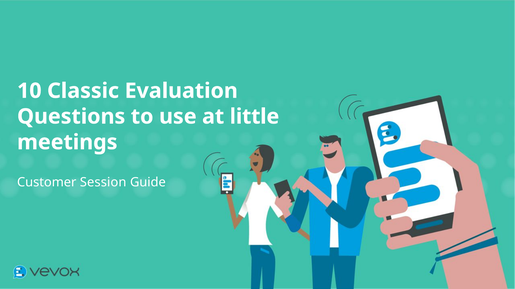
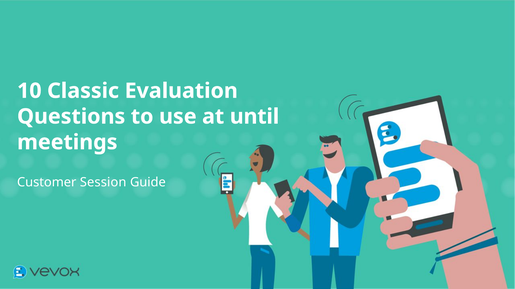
little: little -> until
